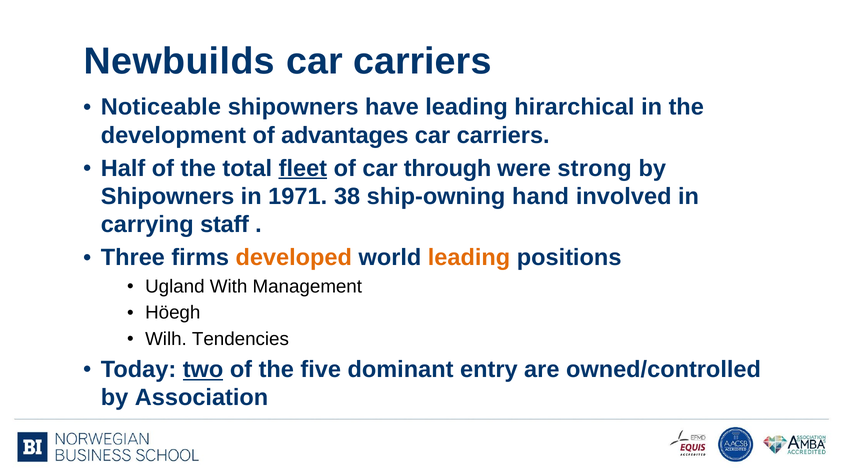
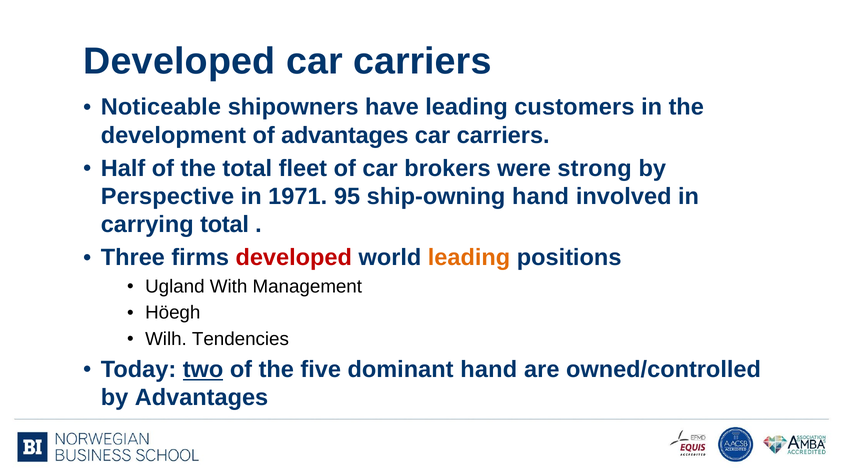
Newbuilds at (179, 61): Newbuilds -> Developed
hirarchical: hirarchical -> customers
fleet underline: present -> none
through: through -> brokers
Shipowners at (168, 197): Shipowners -> Perspective
38: 38 -> 95
carrying staff: staff -> total
developed at (294, 258) colour: orange -> red
dominant entry: entry -> hand
by Association: Association -> Advantages
